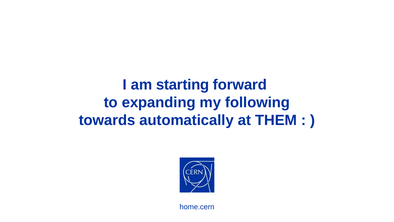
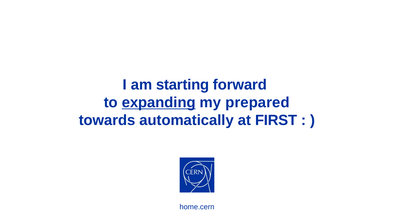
expanding underline: none -> present
following: following -> prepared
THEM: THEM -> FIRST
